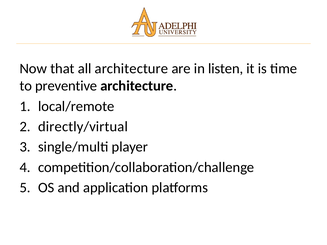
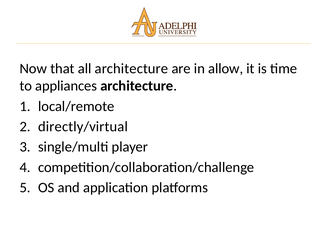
listen: listen -> allow
preventive: preventive -> appliances
